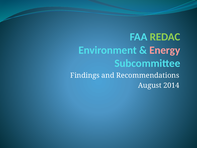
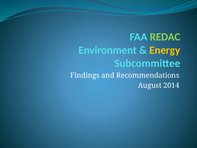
Energy colour: pink -> yellow
